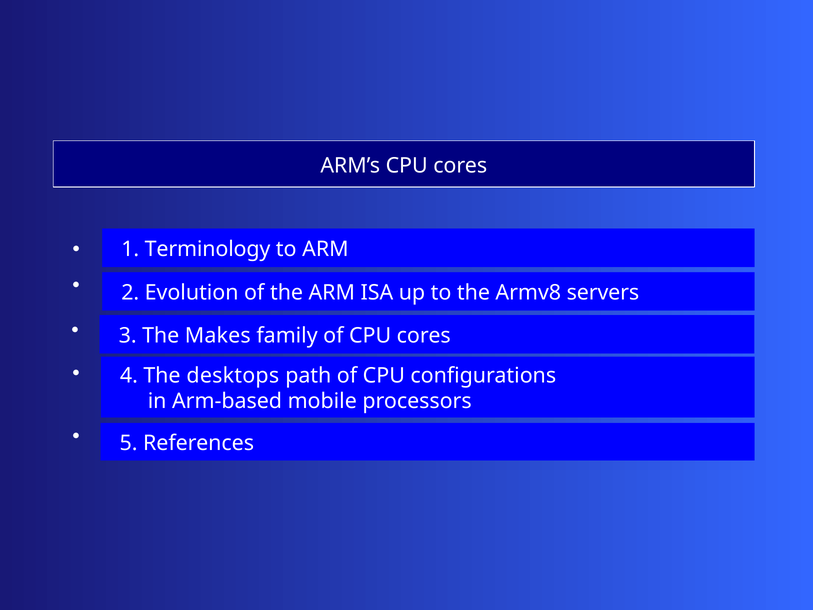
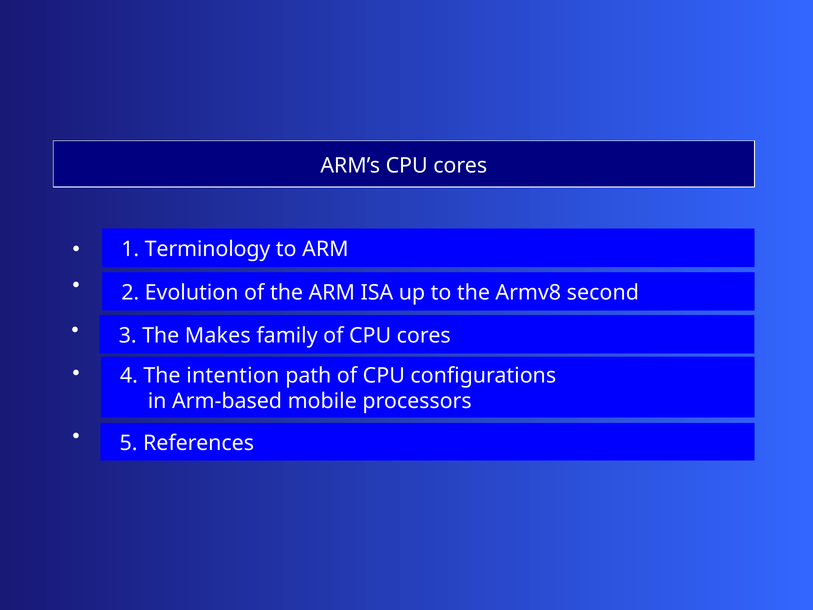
servers: servers -> second
desktops: desktops -> intention
